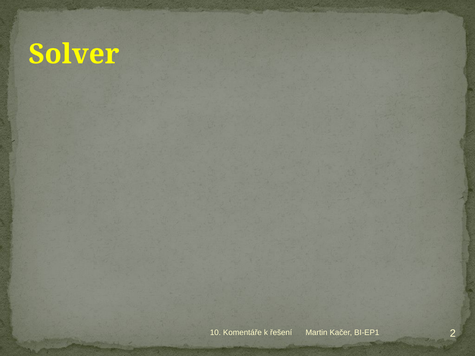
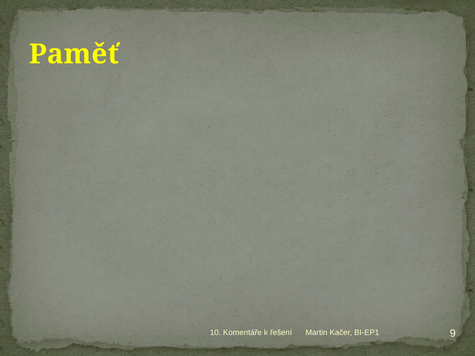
Solver: Solver -> Paměť
2: 2 -> 9
